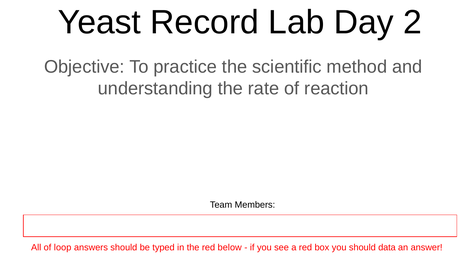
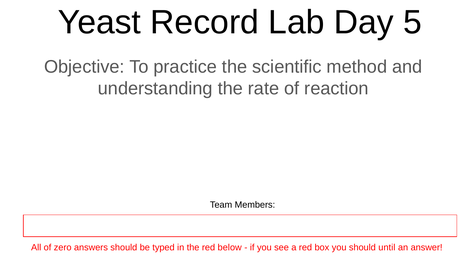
2: 2 -> 5
loop: loop -> zero
data: data -> until
